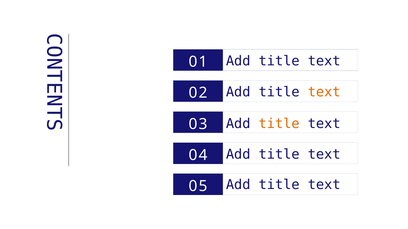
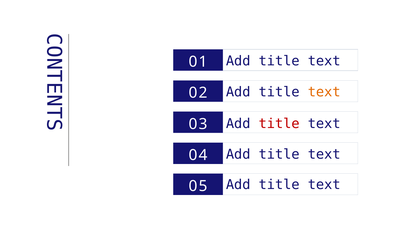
title at (279, 124) colour: orange -> red
